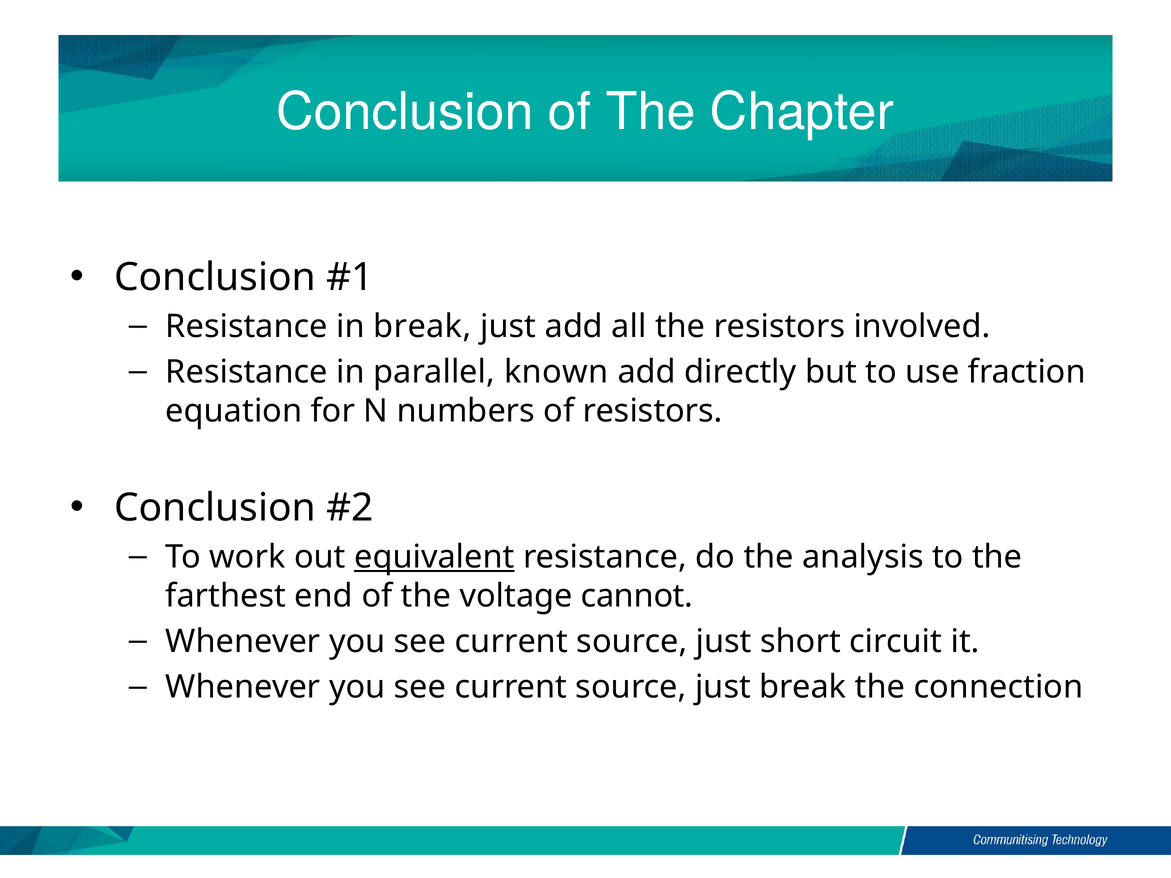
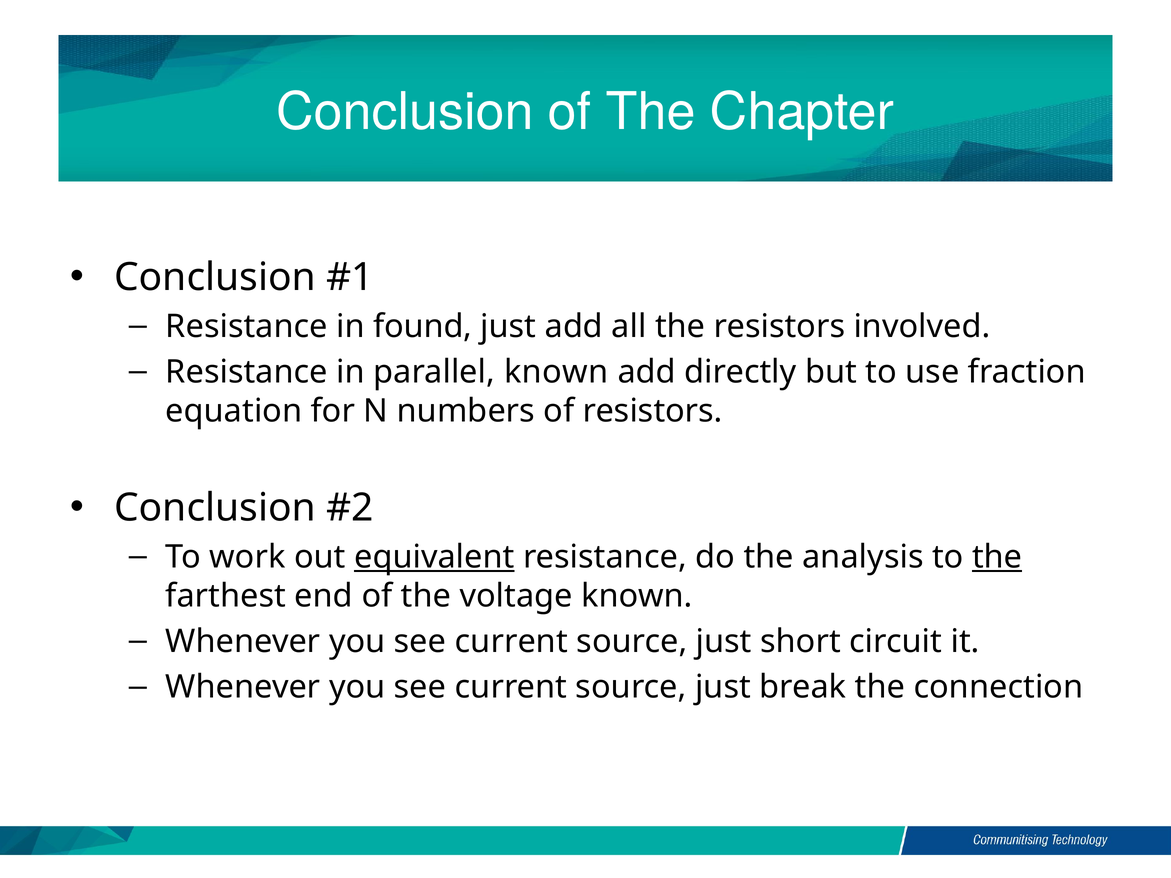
in break: break -> found
the at (997, 557) underline: none -> present
voltage cannot: cannot -> known
